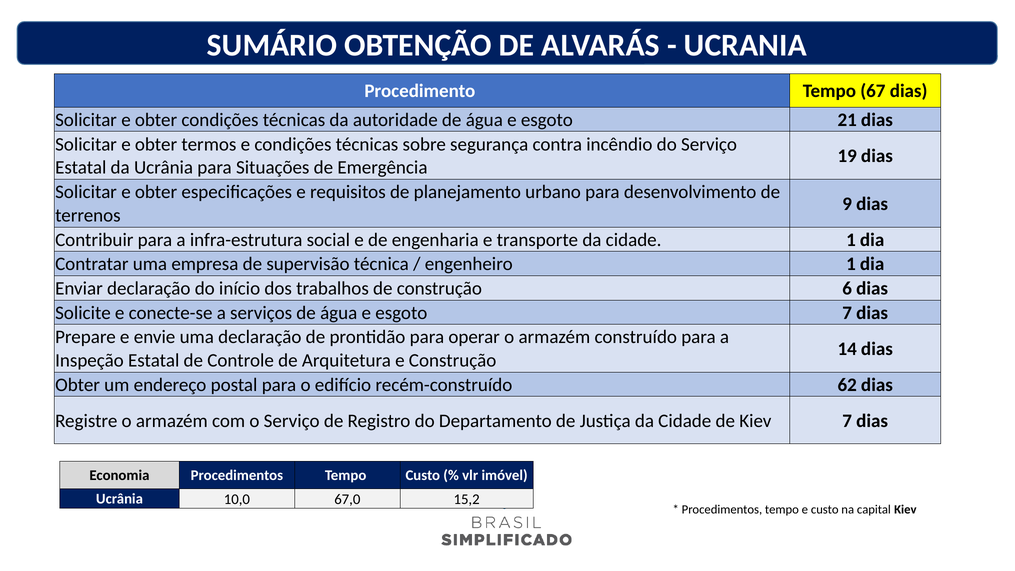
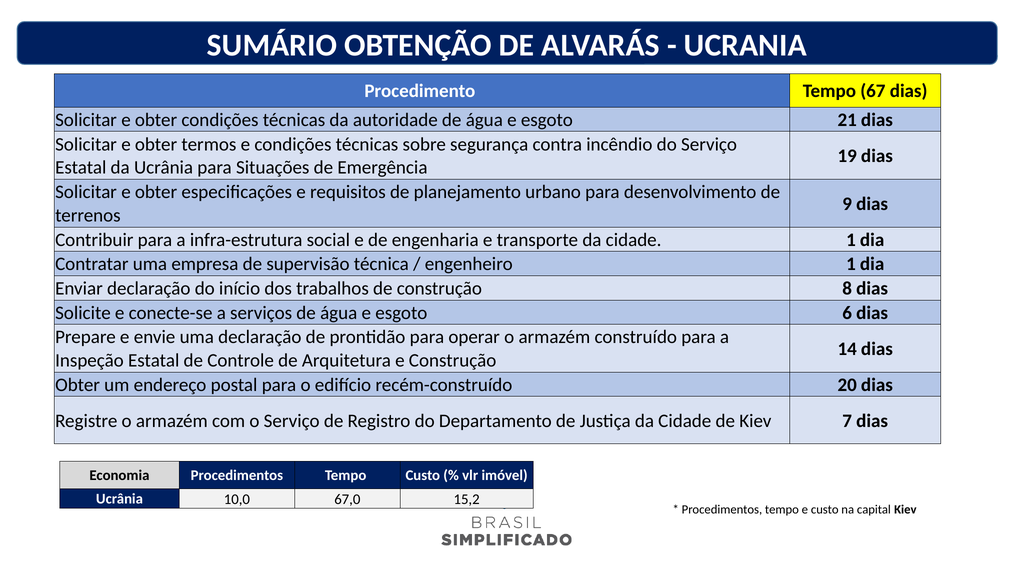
6: 6 -> 8
esgoto 7: 7 -> 6
62: 62 -> 20
